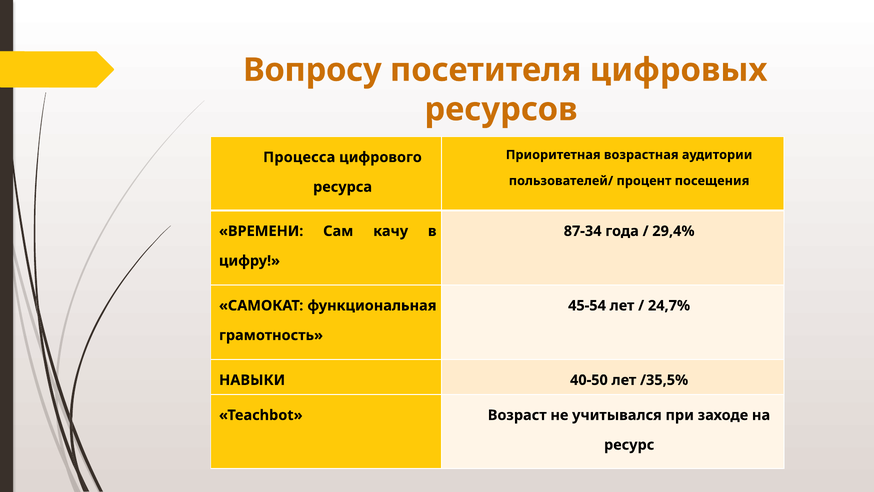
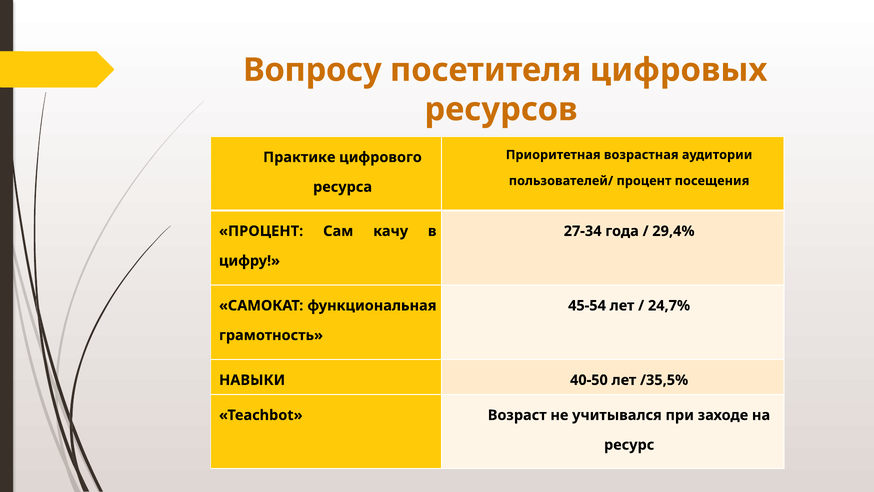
Процесса: Процесса -> Практике
ВРЕМЕНИ at (261, 231): ВРЕМЕНИ -> ПРОЦЕНТ
87-34: 87-34 -> 27-34
